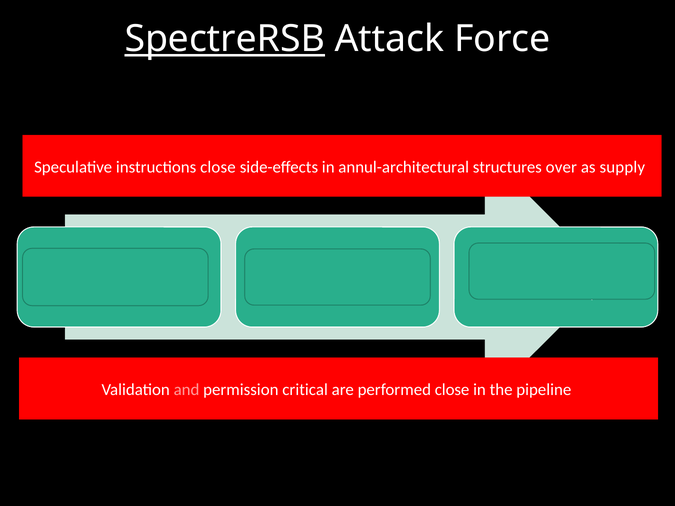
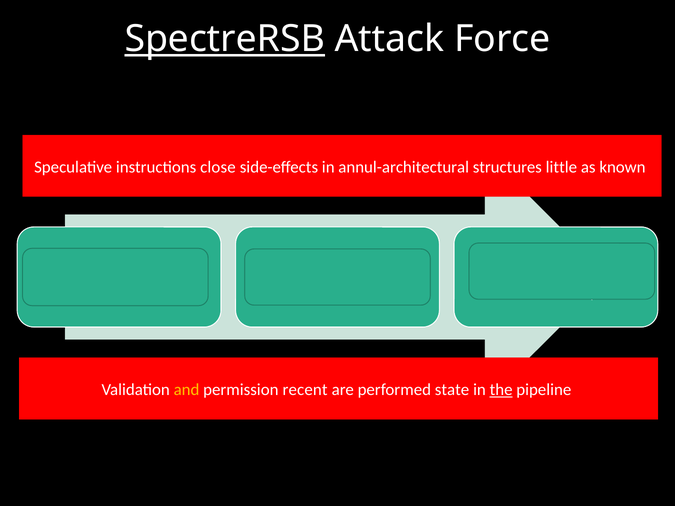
over: over -> little
supply: supply -> known
and colour: pink -> yellow
critical: critical -> recent
performed close: close -> state
the underline: none -> present
